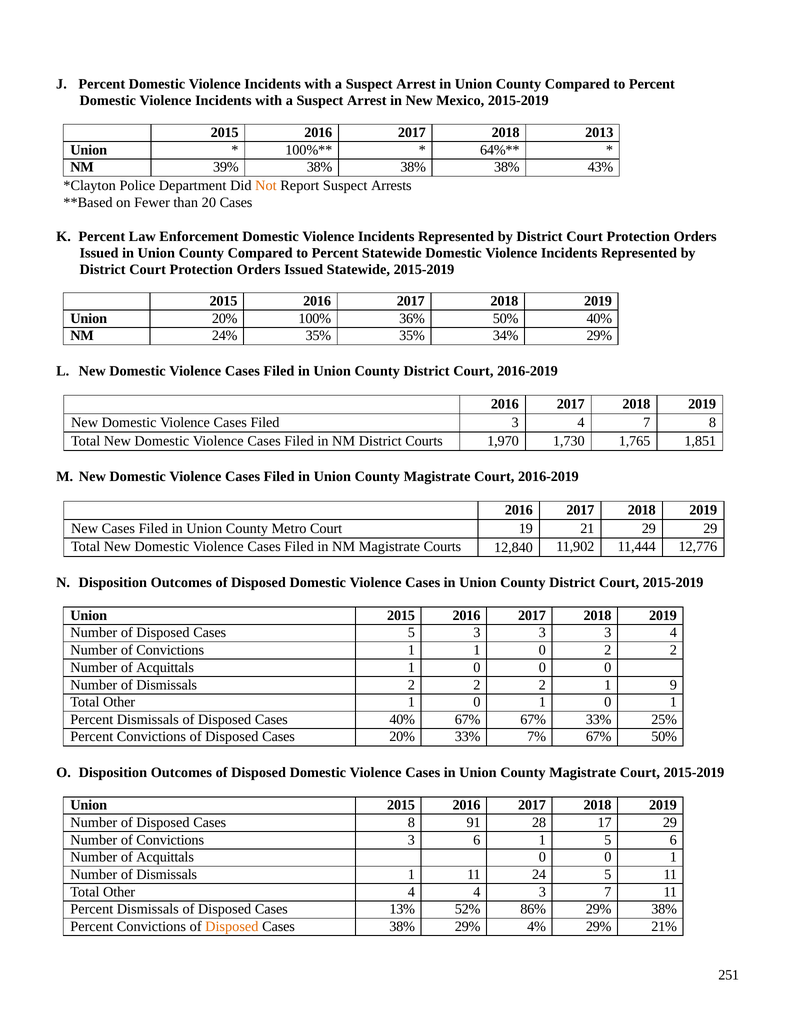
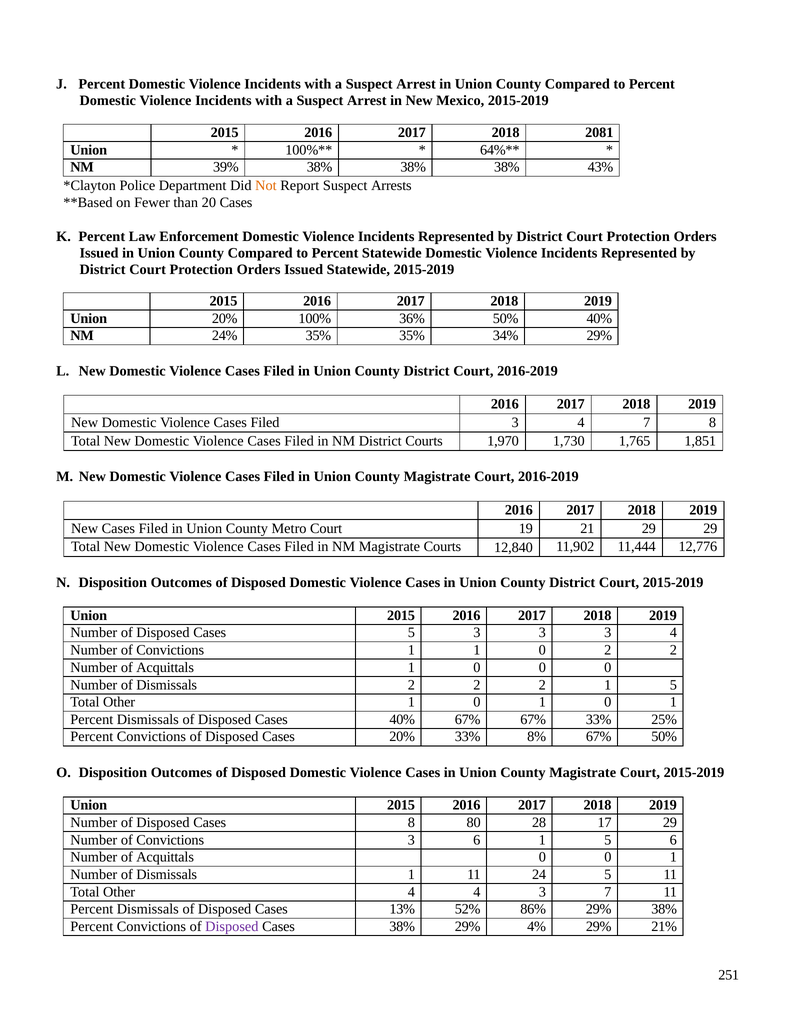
2013: 2013 -> 2081
2 1 9: 9 -> 5
7%: 7% -> 8%
91: 91 -> 80
Disposed at (232, 927) colour: orange -> purple
